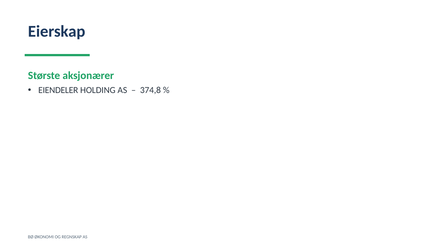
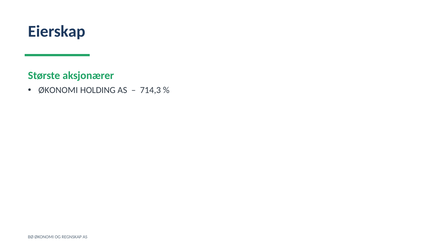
EIENDELER at (58, 90): EIENDELER -> ØKONOMI
374,8: 374,8 -> 714,3
